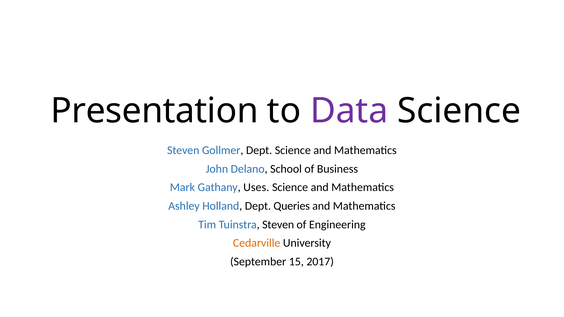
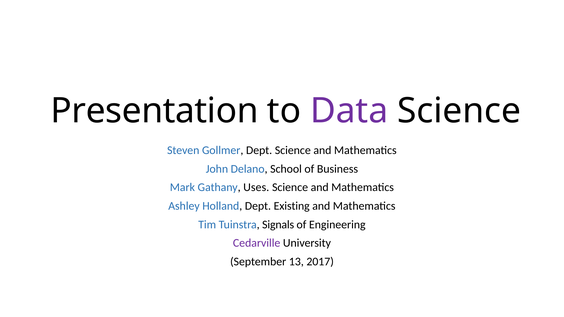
Queries: Queries -> Existing
Tuinstra Steven: Steven -> Signals
Cedarville colour: orange -> purple
15: 15 -> 13
